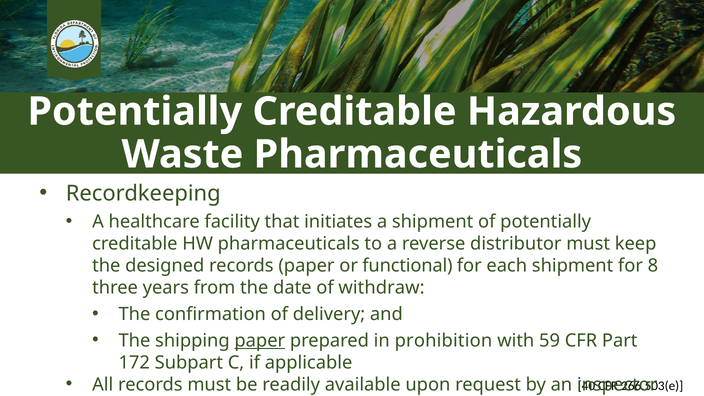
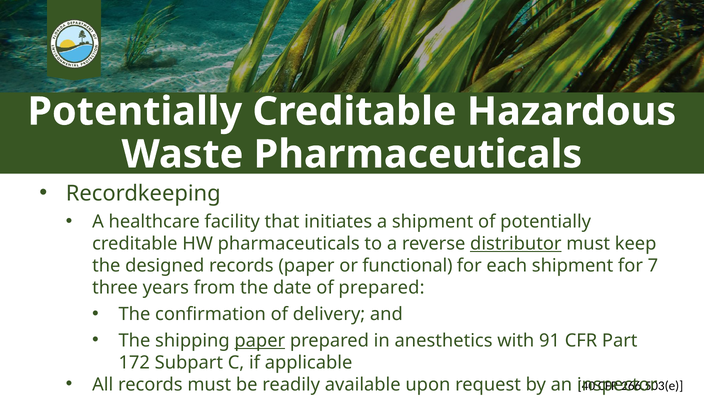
distributor underline: none -> present
8: 8 -> 7
of withdraw: withdraw -> prepared
prohibition: prohibition -> anesthetics
59: 59 -> 91
